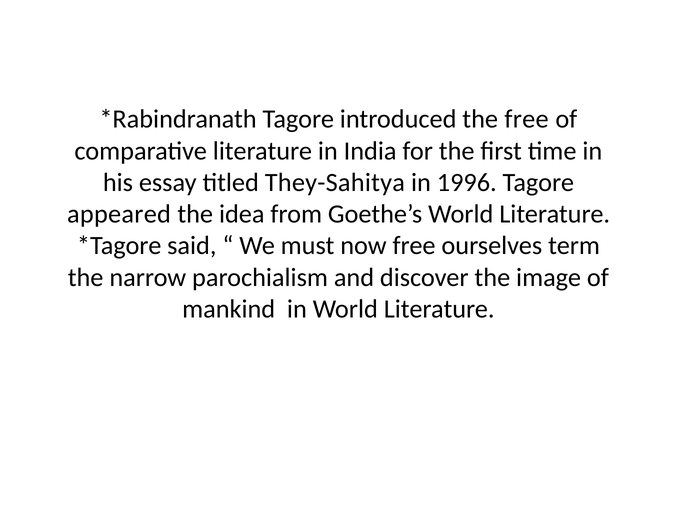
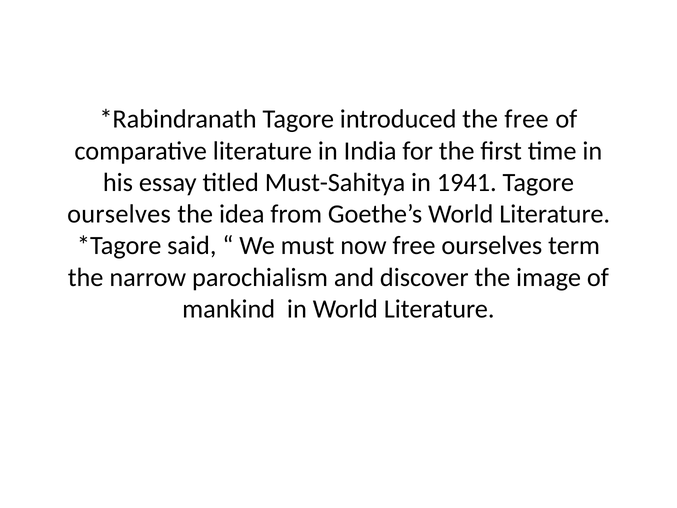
They-Sahitya: They-Sahitya -> Must-Sahitya
1996: 1996 -> 1941
appeared at (119, 214): appeared -> ourselves
